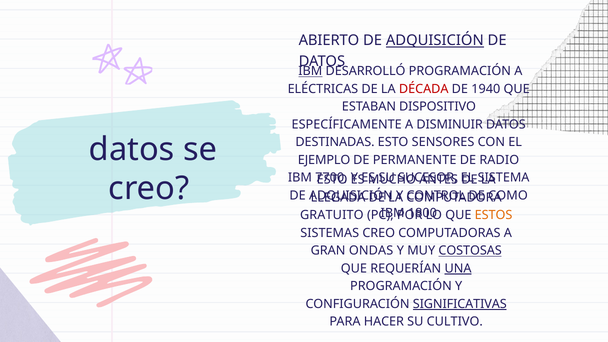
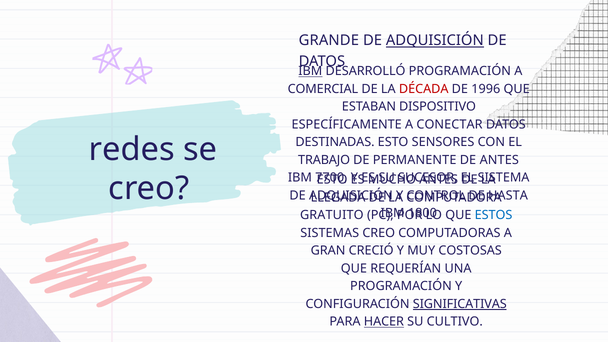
ABIERTO: ABIERTO -> GRANDE
ELÉCTRICAS: ELÉCTRICAS -> COMERCIAL
1940: 1940 -> 1996
DISMINUIR: DISMINUIR -> CONECTAR
datos at (132, 150): datos -> redes
EJEMPLO: EJEMPLO -> TRABAJO
DE RADIO: RADIO -> ANTES
COMO: COMO -> HASTA
ESTOS colour: orange -> blue
ONDAS: ONDAS -> CRECIÓ
COSTOSAS underline: present -> none
UNA underline: present -> none
HACER underline: none -> present
